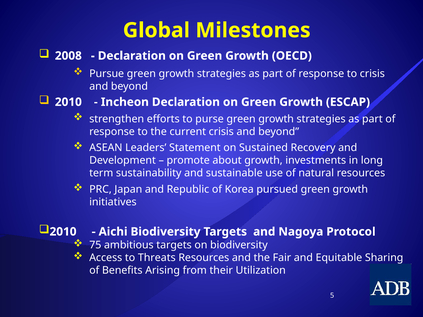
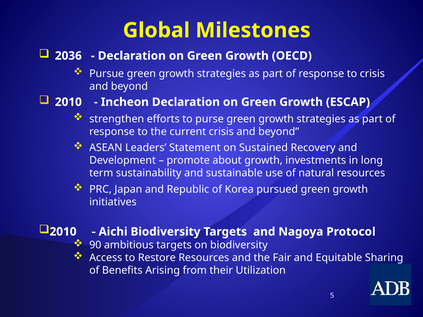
2008: 2008 -> 2036
75: 75 -> 90
Threats: Threats -> Restore
